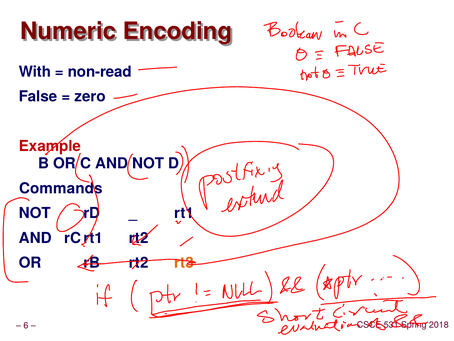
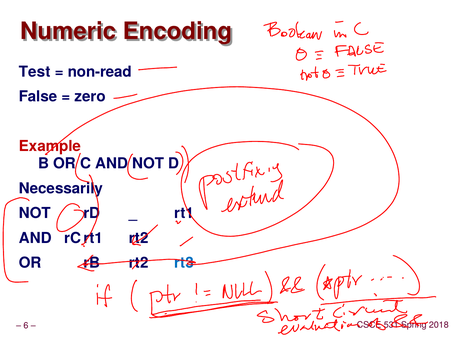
With: With -> Test
Commands: Commands -> Necessarily
rt3 colour: orange -> blue
